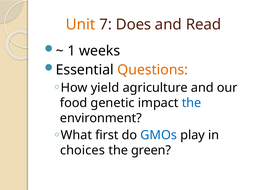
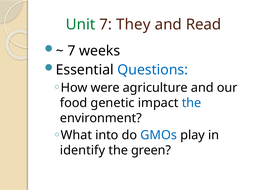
Unit colour: orange -> green
Does: Does -> They
1 at (71, 51): 1 -> 7
Questions colour: orange -> blue
yield: yield -> were
first: first -> into
choices: choices -> identify
